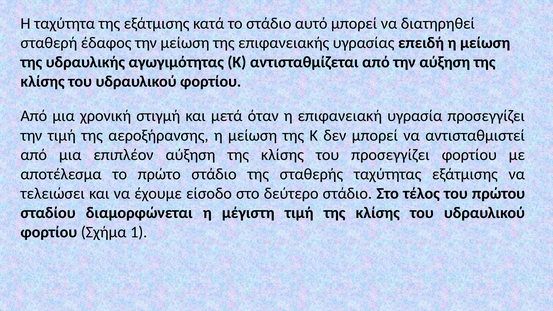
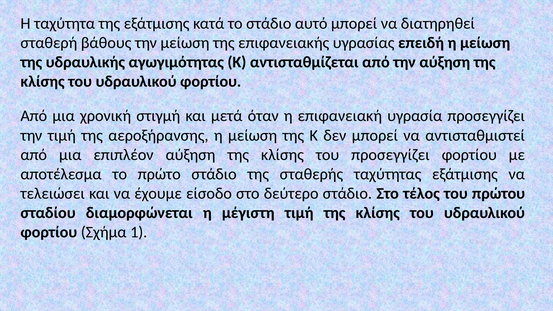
έδαφος: έδαφος -> βάθους
